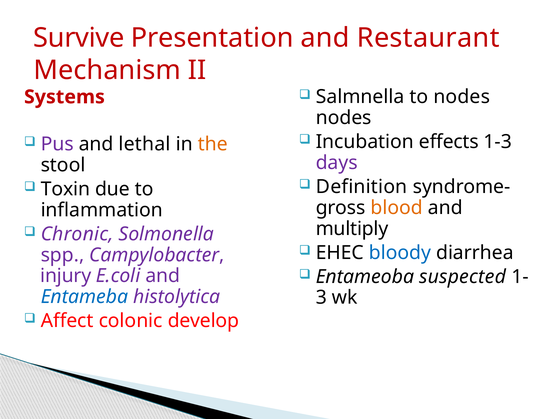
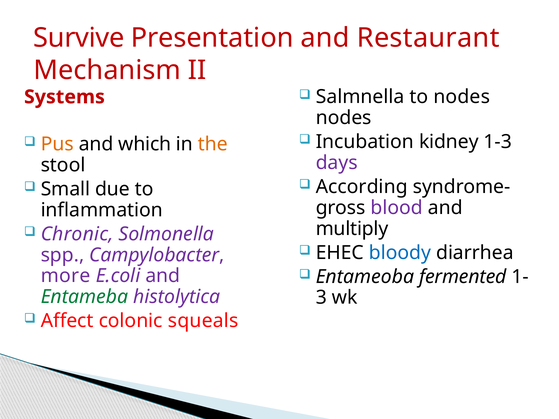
effects: effects -> kidney
Pus colour: purple -> orange
lethal: lethal -> which
Definition: Definition -> According
Toxin: Toxin -> Small
blood colour: orange -> purple
suspected: suspected -> fermented
injury: injury -> more
Entameba colour: blue -> green
develop: develop -> squeals
